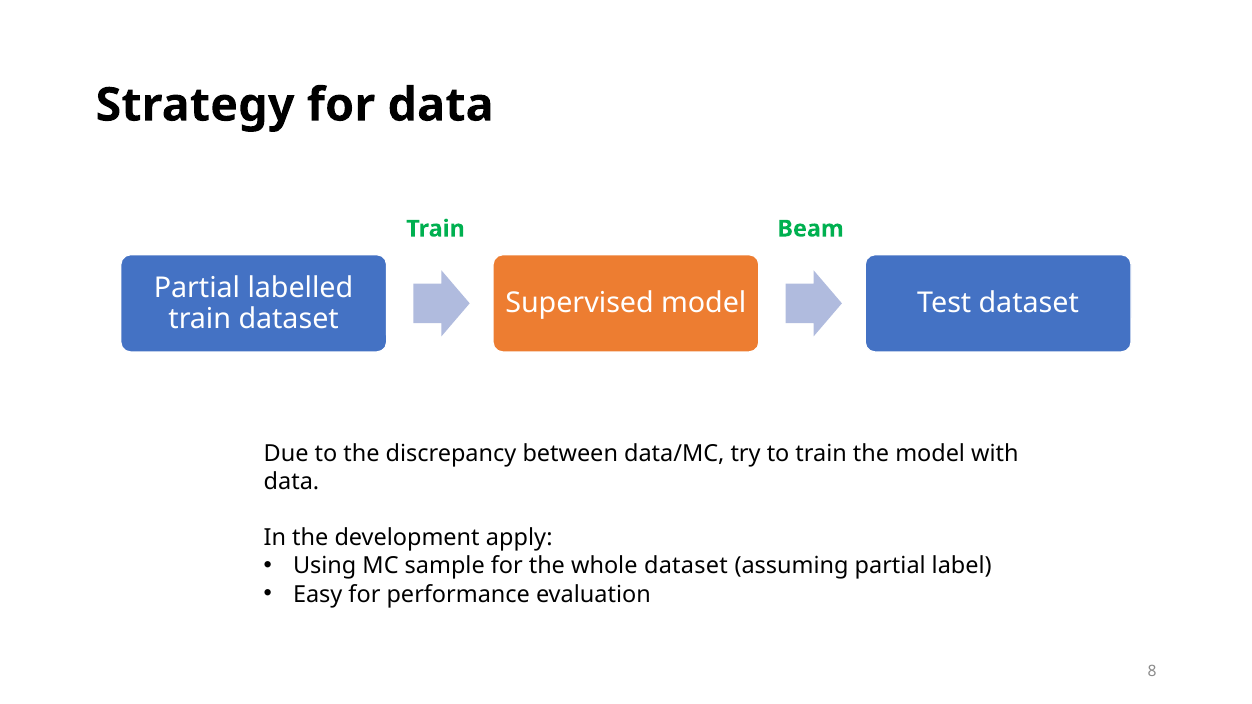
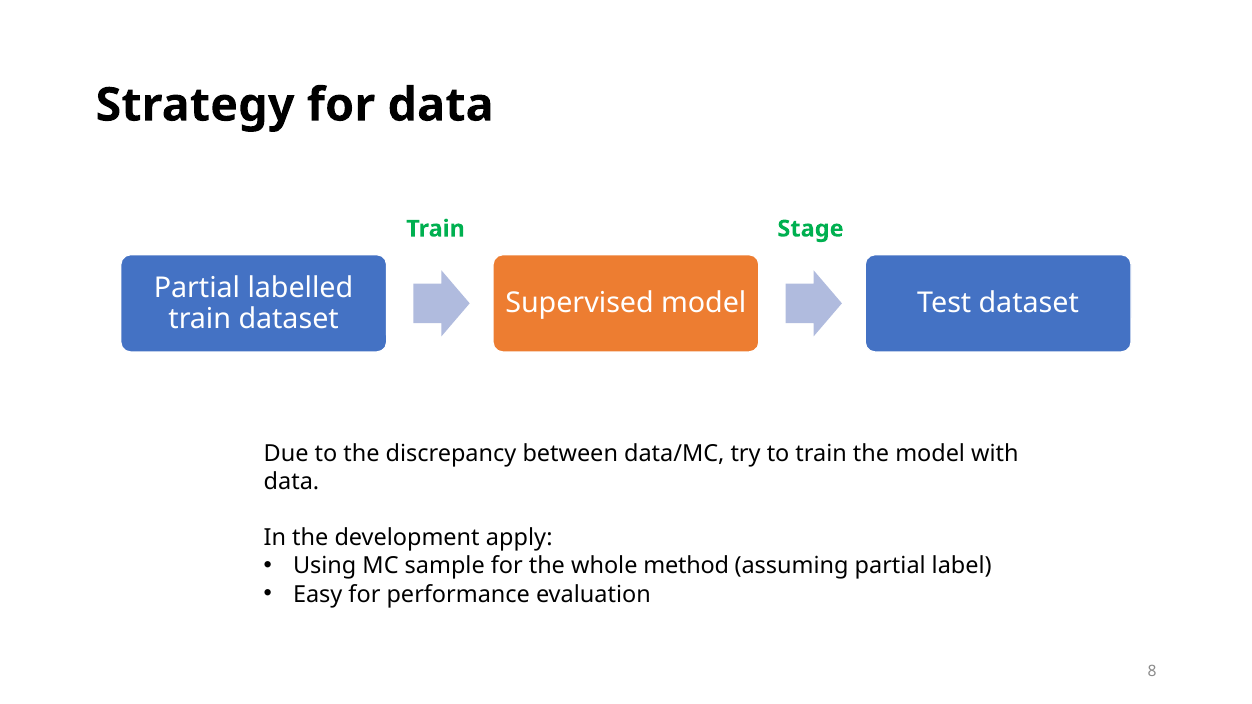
Beam: Beam -> Stage
whole dataset: dataset -> method
